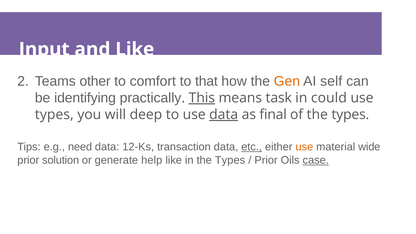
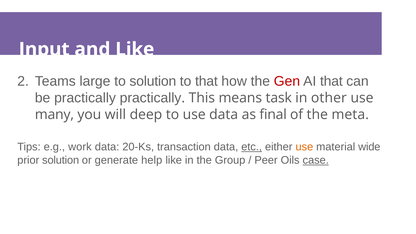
other: other -> large
to comfort: comfort -> solution
Gen colour: orange -> red
AI self: self -> that
be identifying: identifying -> practically
This underline: present -> none
could: could -> other
types at (54, 114): types -> many
data at (224, 114) underline: present -> none
of the types: types -> meta
need: need -> work
12-Ks: 12-Ks -> 20-Ks
in the Types: Types -> Group
Prior at (266, 160): Prior -> Peer
